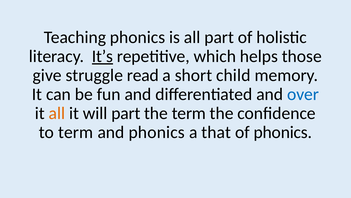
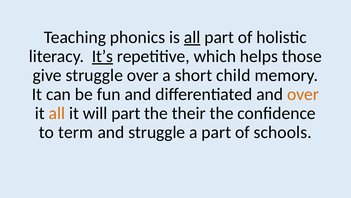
all at (192, 37) underline: none -> present
struggle read: read -> over
over at (303, 94) colour: blue -> orange
the term: term -> their
and phonics: phonics -> struggle
a that: that -> part
of phonics: phonics -> schools
